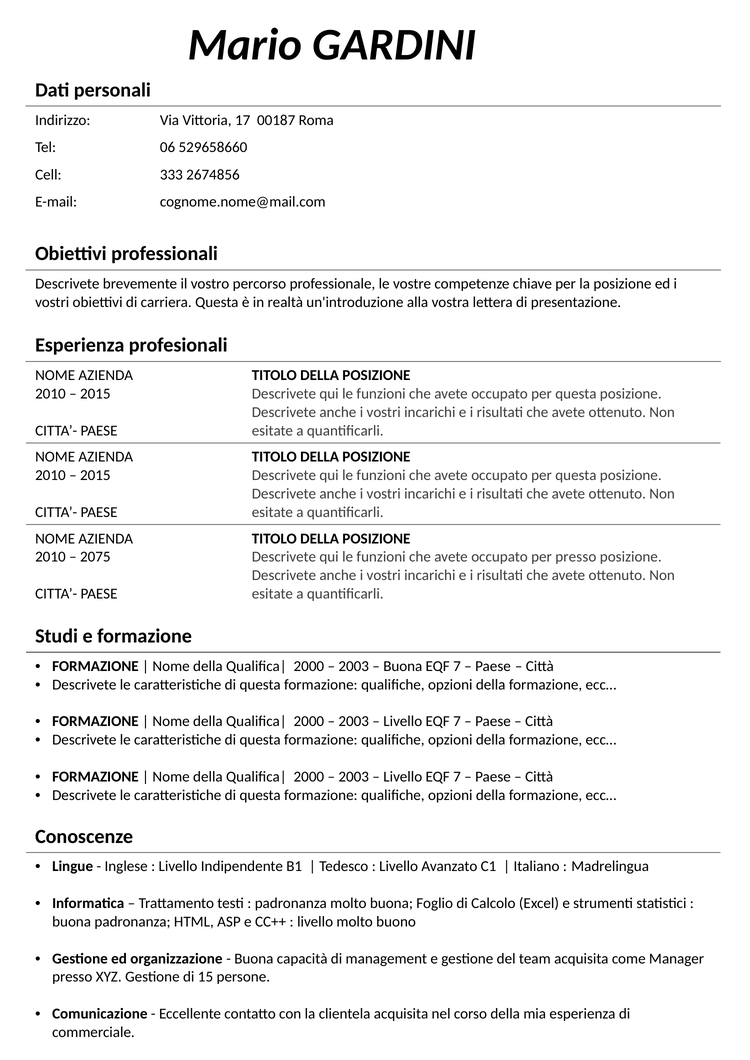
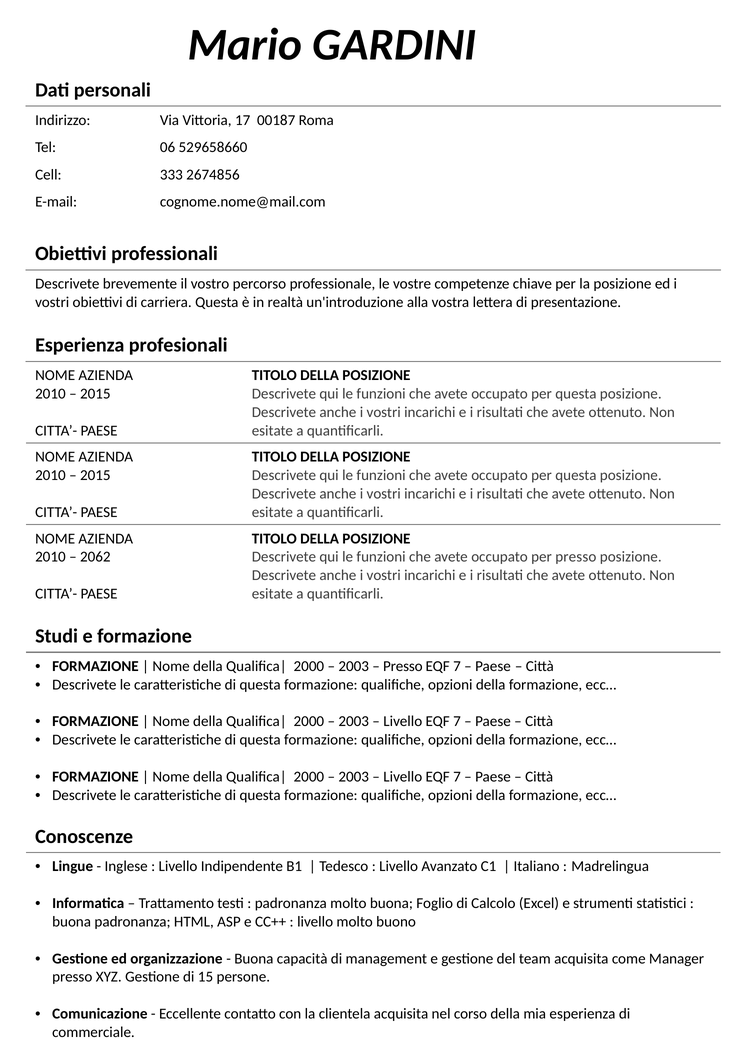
2075: 2075 -> 2062
Buona at (403, 666): Buona -> Presso
